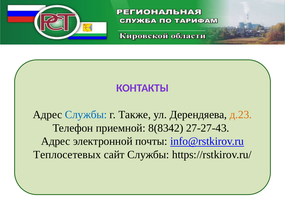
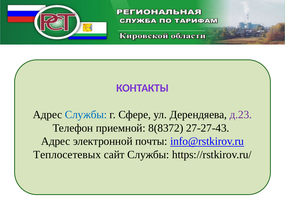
Также: Также -> Сфере
д.23 colour: orange -> purple
8(8342: 8(8342 -> 8(8372
